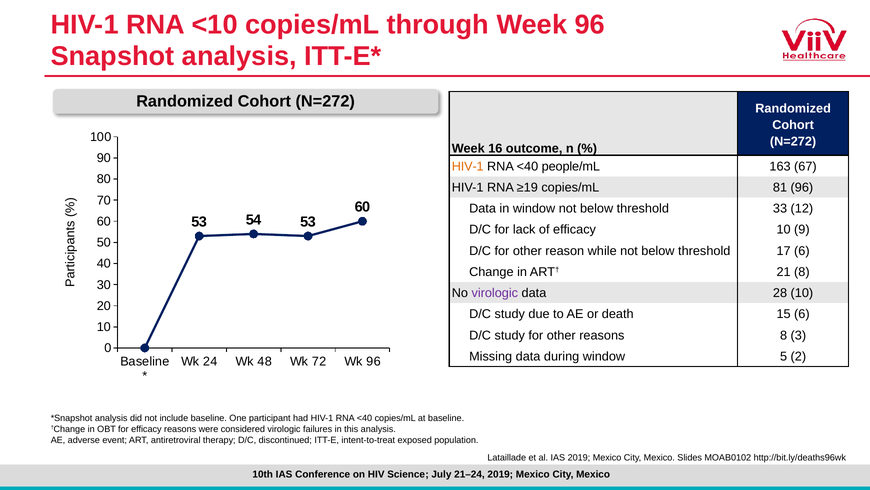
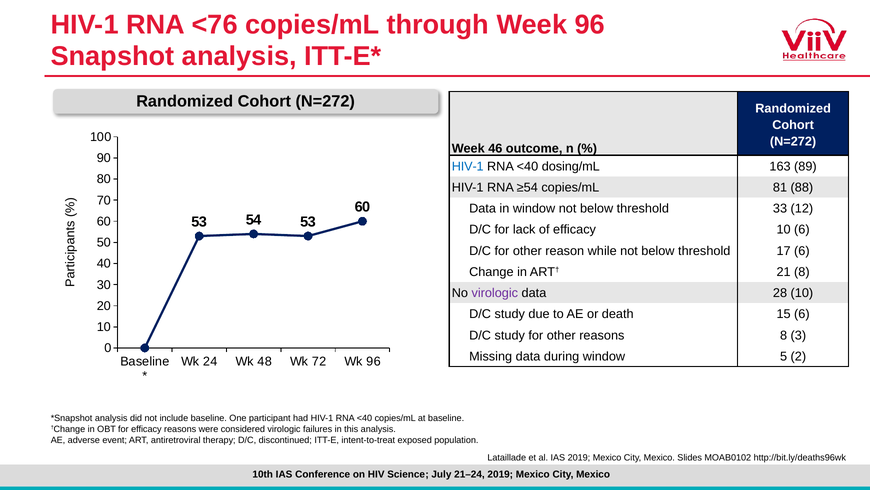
<10: <10 -> <76
16: 16 -> 46
HIV-1 at (468, 166) colour: orange -> blue
people/mL: people/mL -> dosing/mL
67: 67 -> 89
≥19: ≥19 -> ≥54
81 96: 96 -> 88
10 9: 9 -> 6
